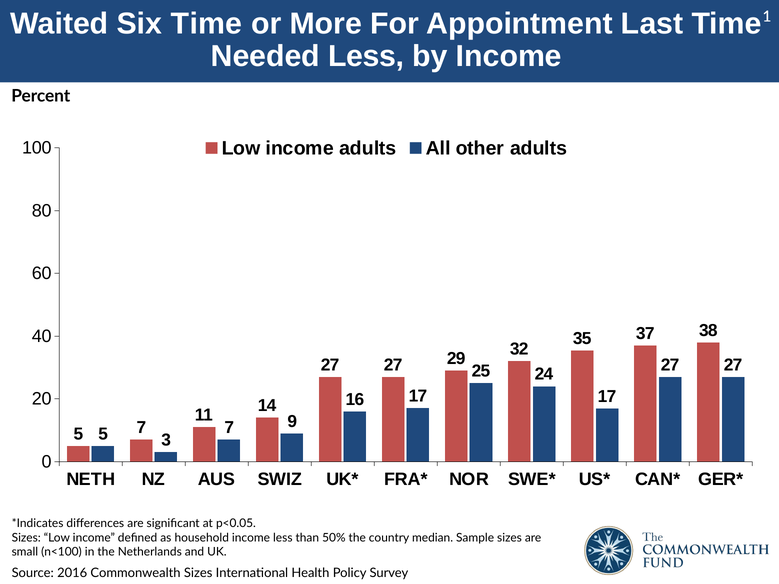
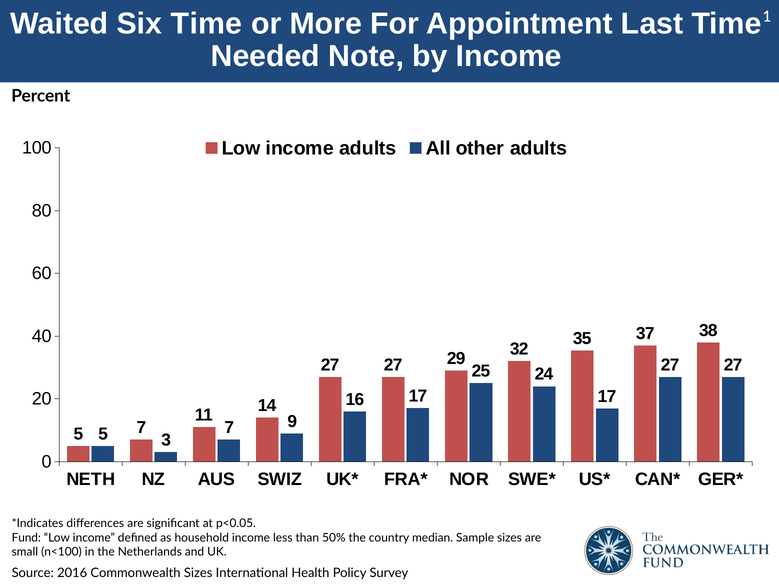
Needed Less: Less -> Note
Sizes at (26, 538): Sizes -> Fund
